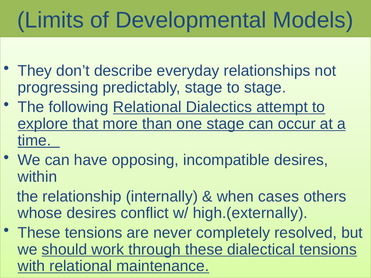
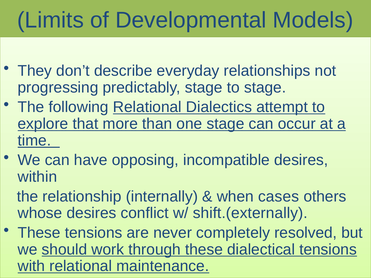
high.(externally: high.(externally -> shift.(externally
